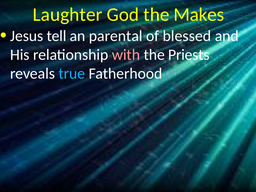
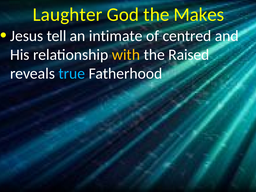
parental: parental -> intimate
blessed: blessed -> centred
with colour: pink -> yellow
Priests: Priests -> Raised
